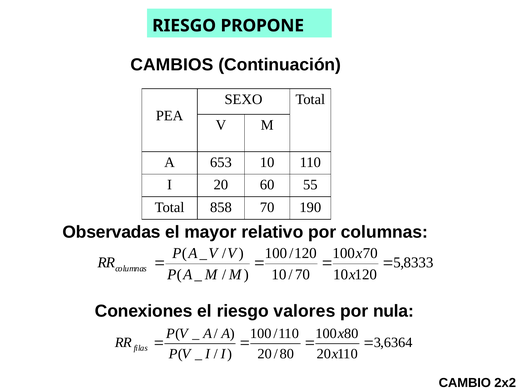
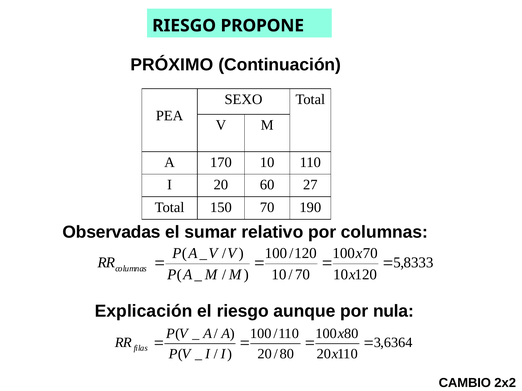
CAMBIOS: CAMBIOS -> PRÓXIMO
653: 653 -> 170
55: 55 -> 27
858: 858 -> 150
mayor: mayor -> sumar
Conexiones: Conexiones -> Explicación
valores: valores -> aunque
